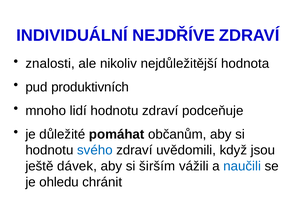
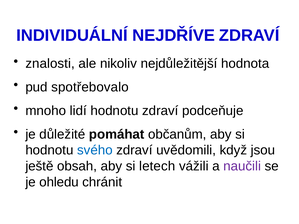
produktivních: produktivních -> spotřebovalo
dávek: dávek -> obsah
širším: širším -> letech
naučili colour: blue -> purple
